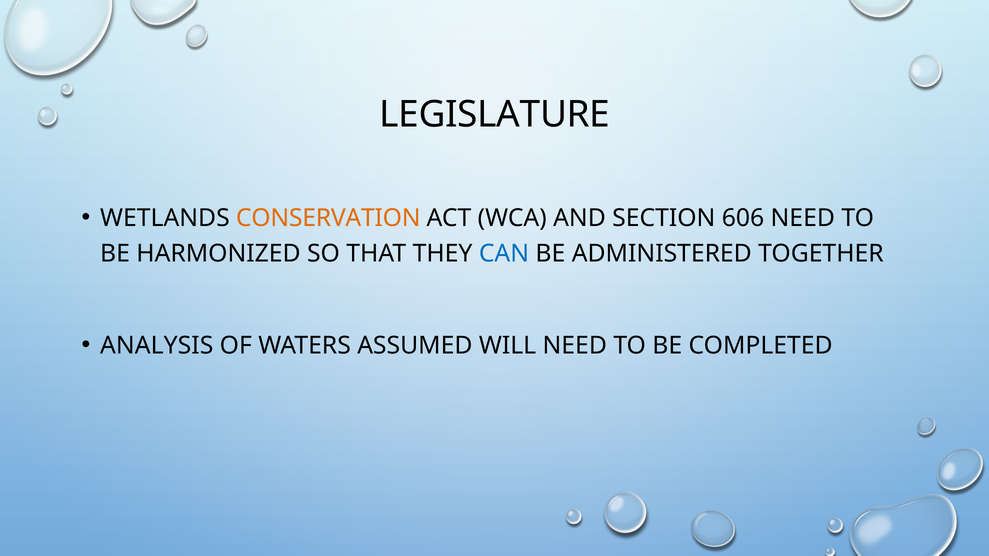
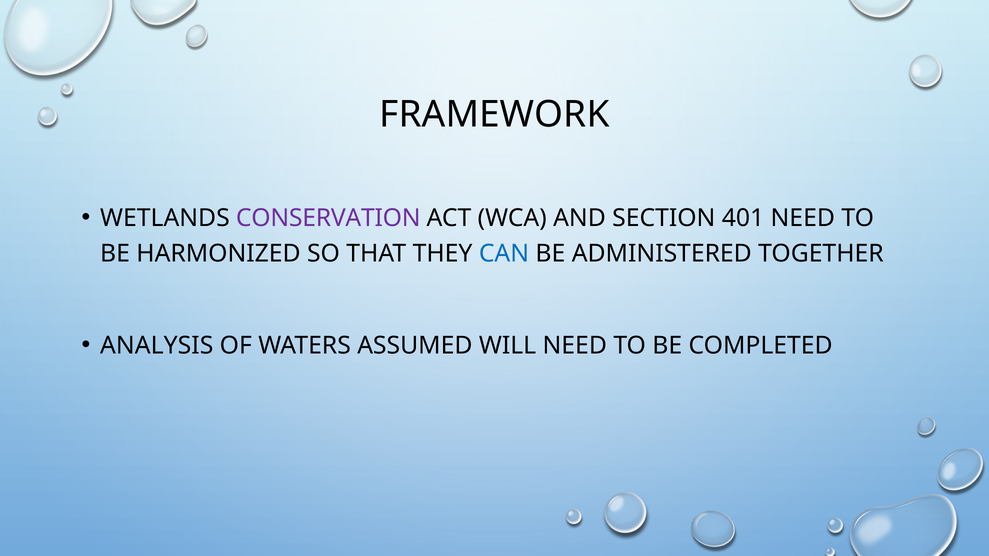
LEGISLATURE: LEGISLATURE -> FRAMEWORK
CONSERVATION colour: orange -> purple
606: 606 -> 401
